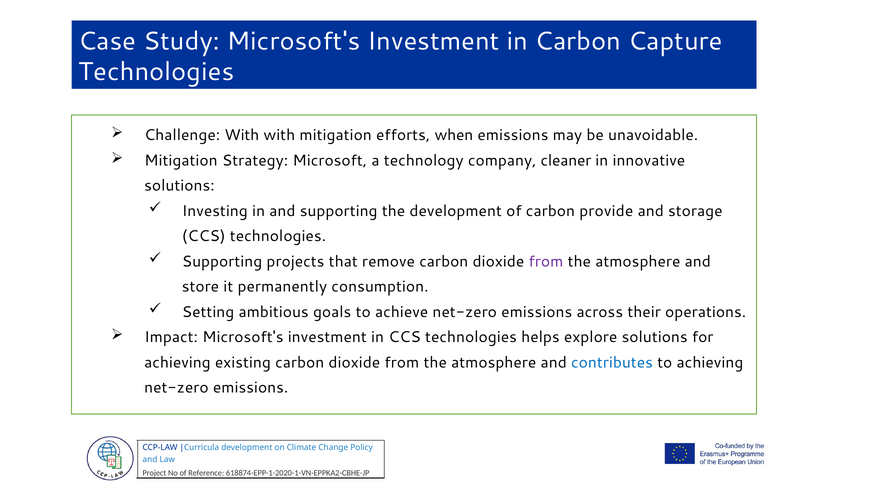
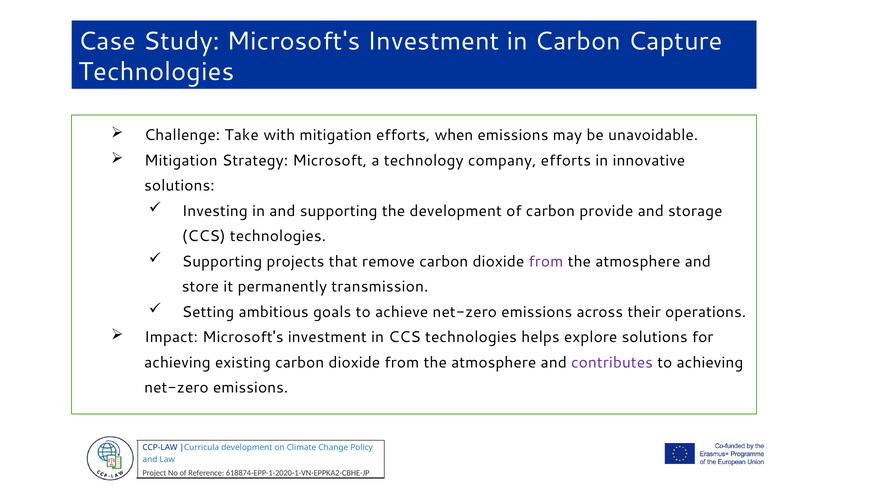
Challenge With: With -> Take
company cleaner: cleaner -> efforts
consumption: consumption -> transmission
contributes colour: blue -> purple
